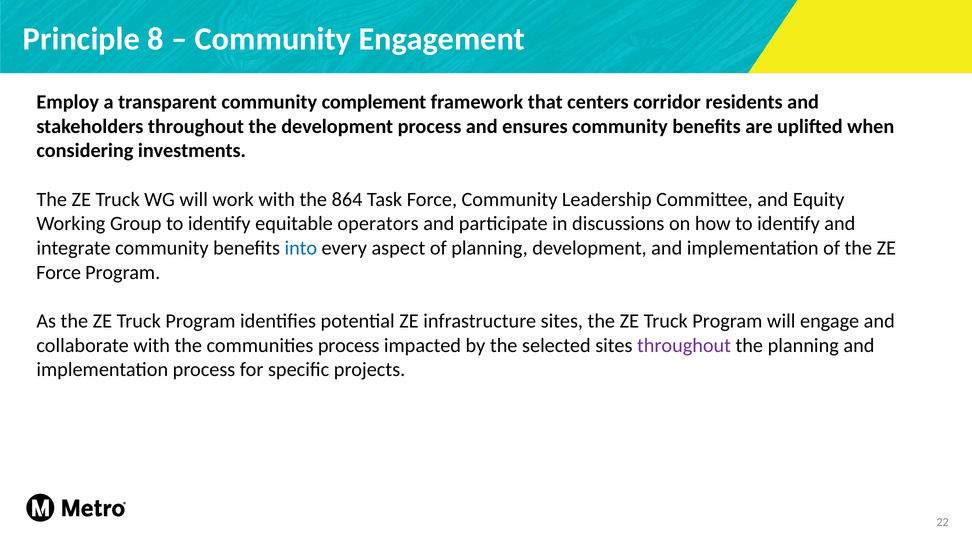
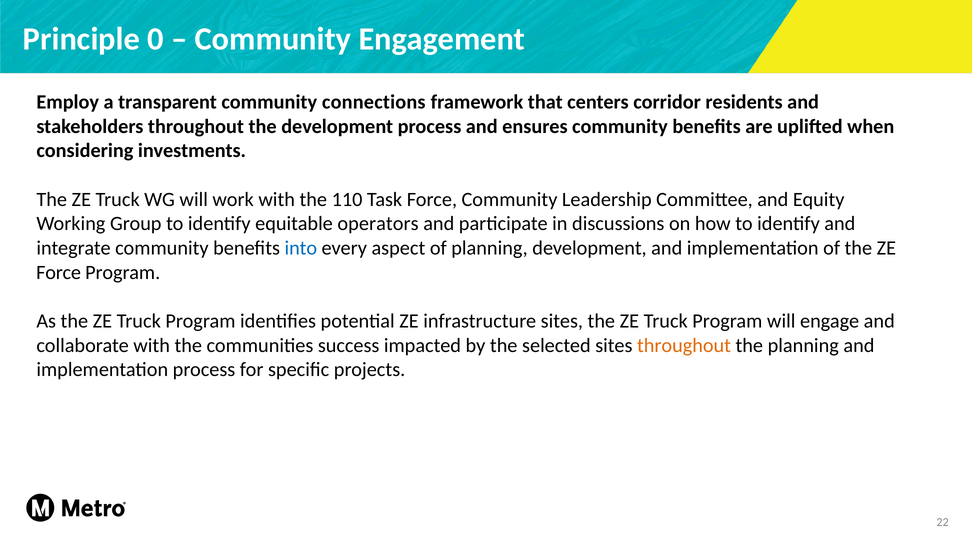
8: 8 -> 0
complement: complement -> connections
864: 864 -> 110
communities process: process -> success
throughout at (684, 345) colour: purple -> orange
